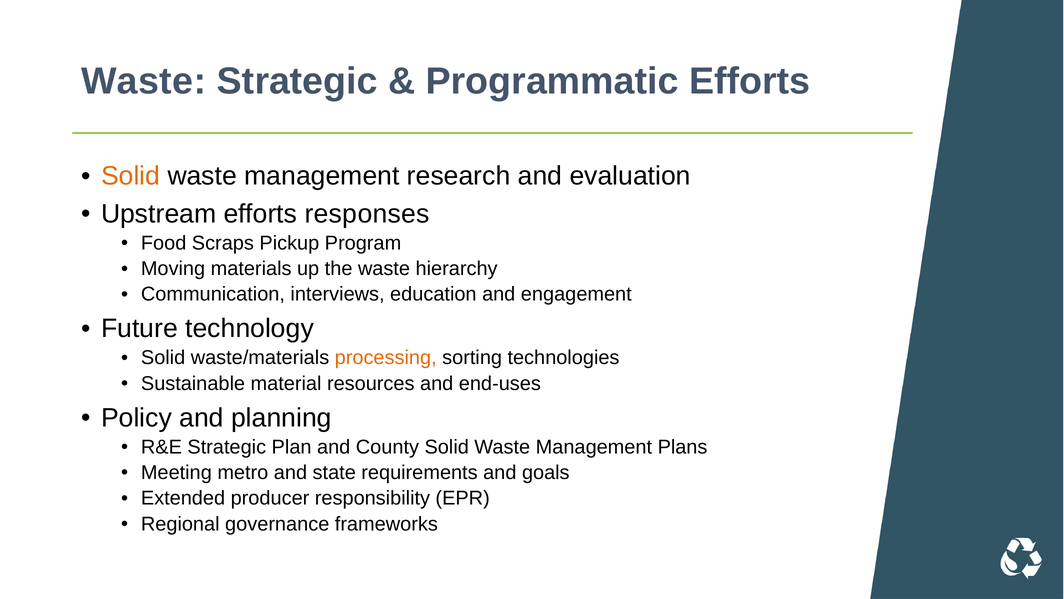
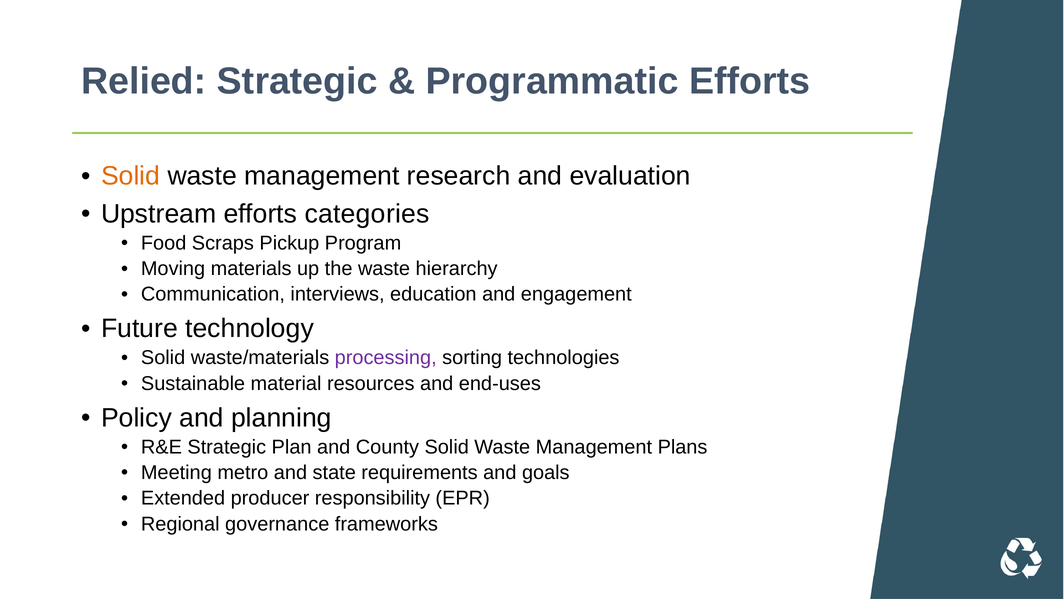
Waste at (144, 81): Waste -> Relied
responses: responses -> categories
processing colour: orange -> purple
